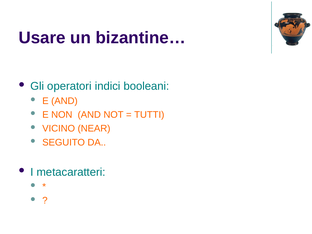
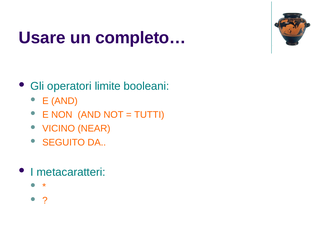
bizantine…: bizantine… -> completo…
indici: indici -> limite
